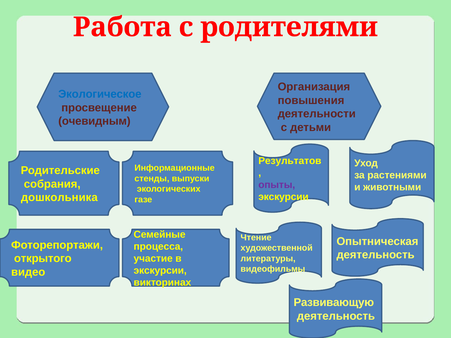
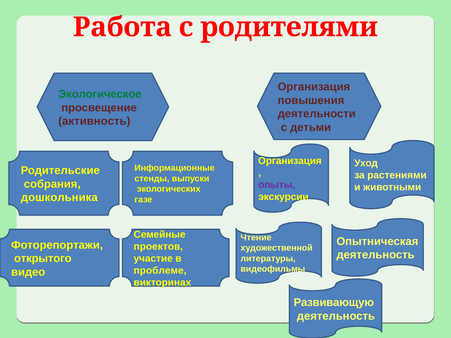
Экологическое colour: blue -> green
очевидным: очевидным -> активность
Результатов at (290, 161): Результатов -> Организация
процесса: процесса -> проектов
экскурсии at (160, 271): экскурсии -> проблеме
